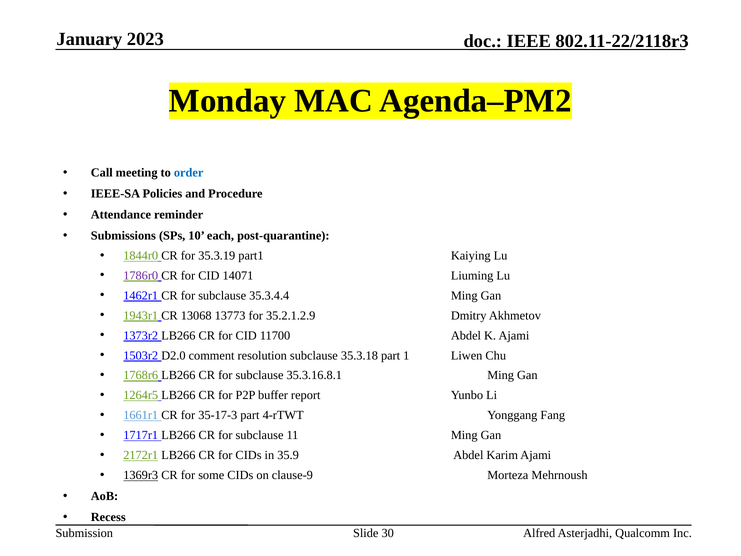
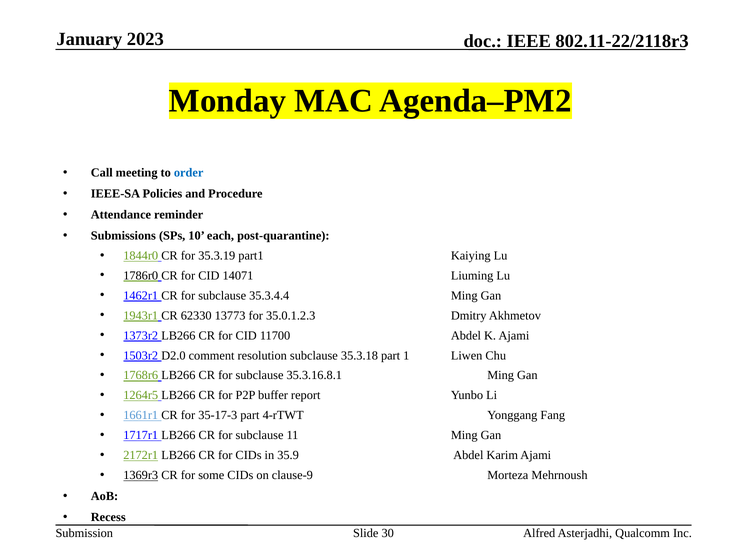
1786r0 colour: purple -> black
13068: 13068 -> 62330
35.2.1.2.9: 35.2.1.2.9 -> 35.0.1.2.3
